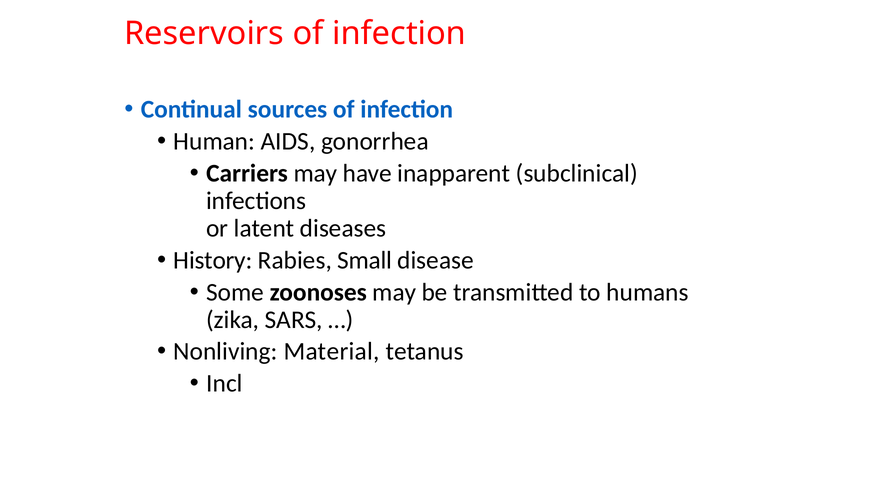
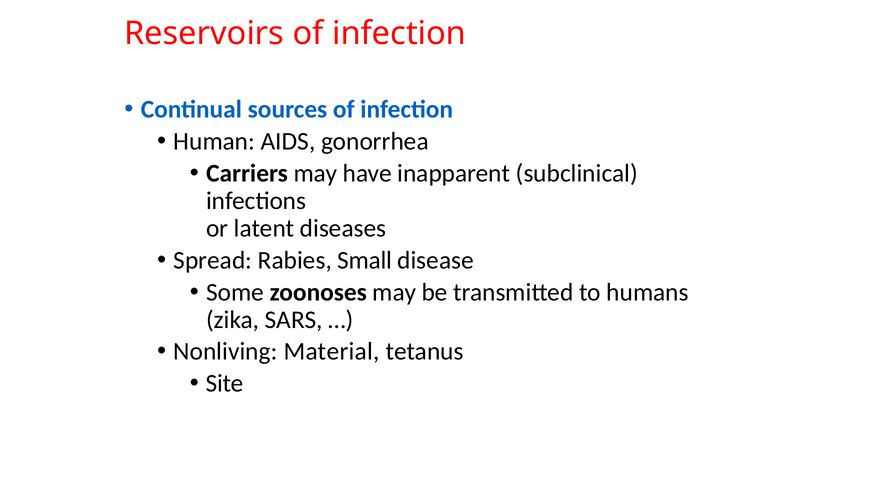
History: History -> Spread
Incl: Incl -> Site
